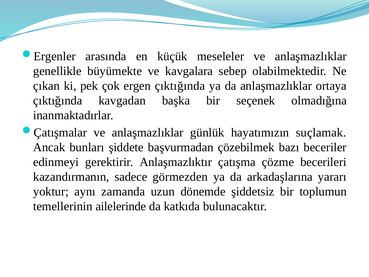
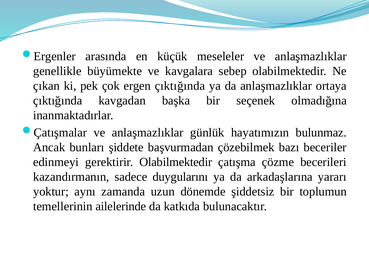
suçlamak: suçlamak -> bulunmaz
gerektirir Anlaşmazlıktır: Anlaşmazlıktır -> Olabilmektedir
görmezden: görmezden -> duygularını
